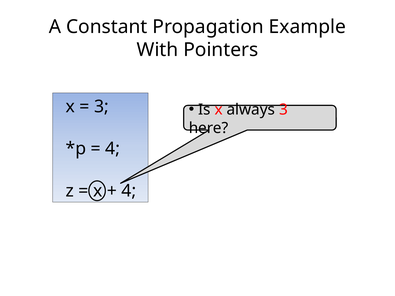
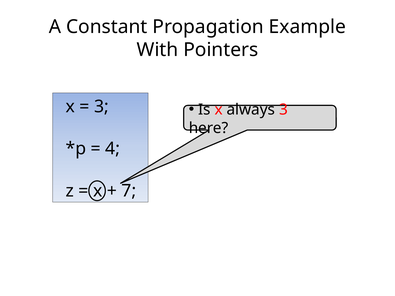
4 at (129, 191): 4 -> 7
